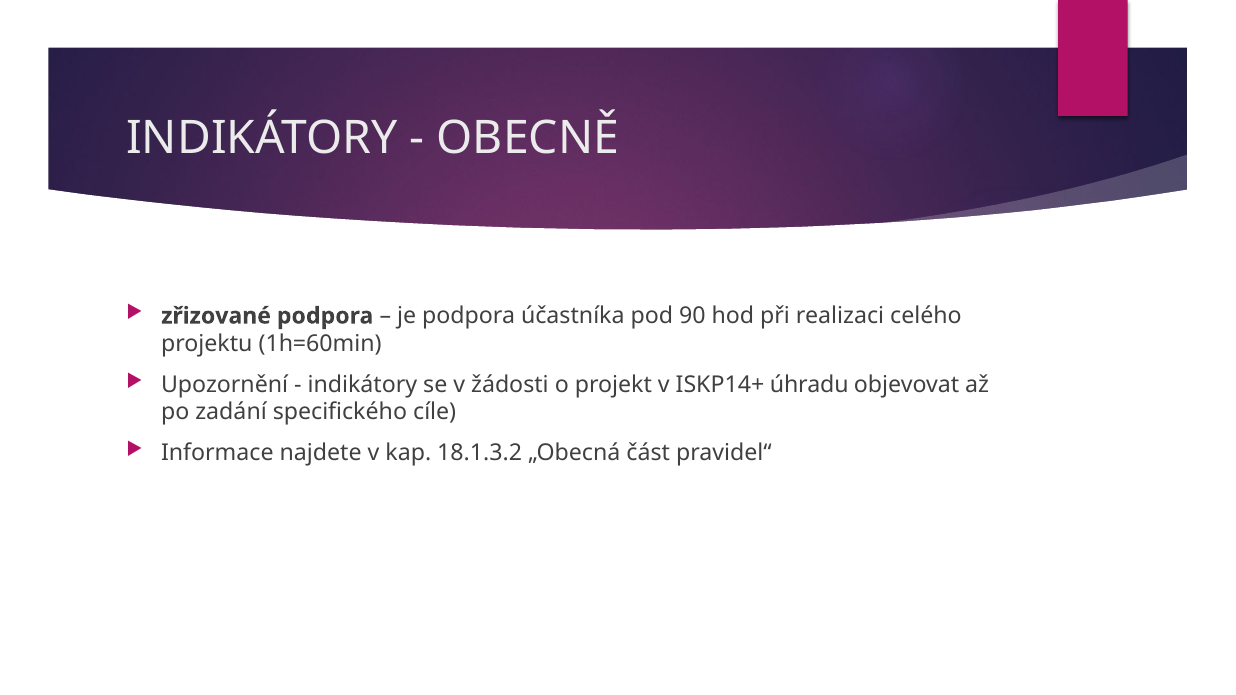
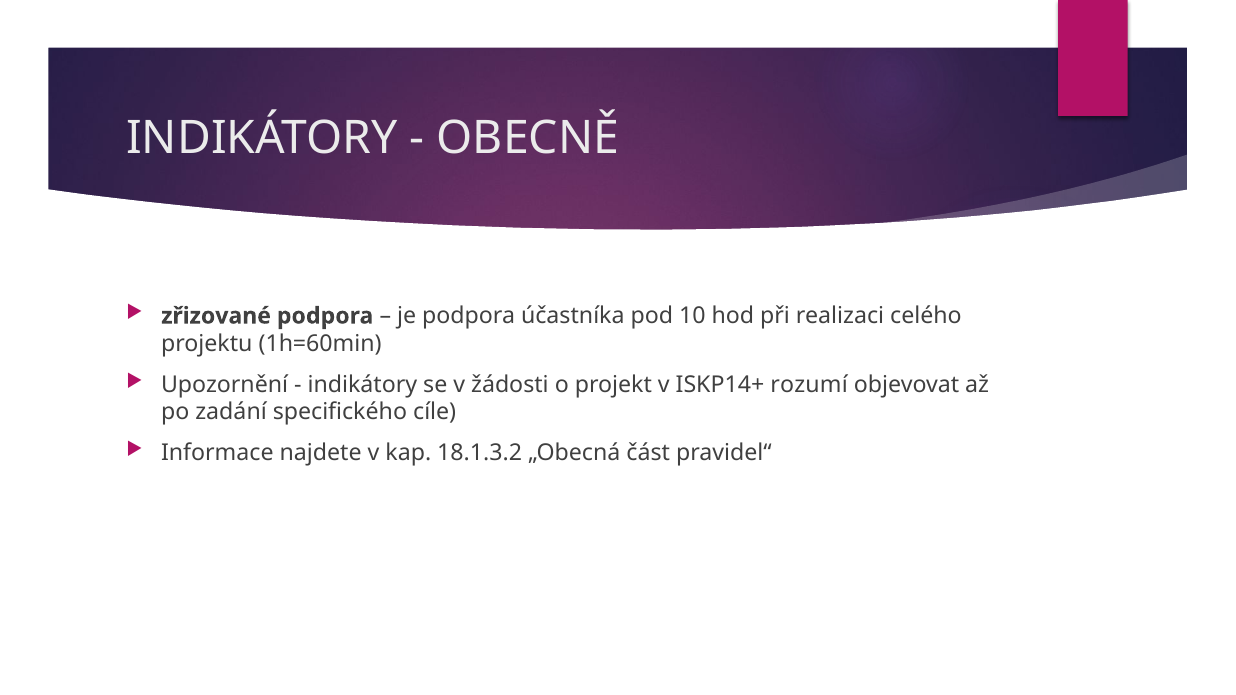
90: 90 -> 10
úhradu: úhradu -> rozumí
